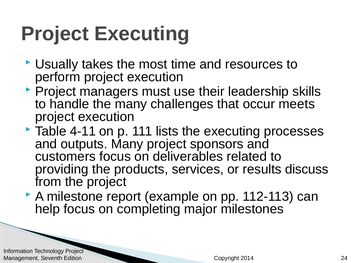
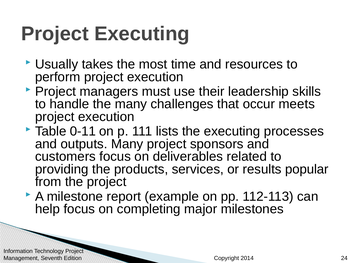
4-11: 4-11 -> 0-11
discuss: discuss -> popular
